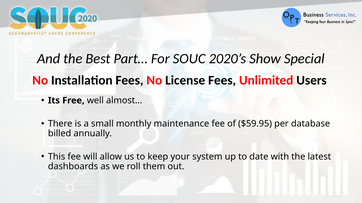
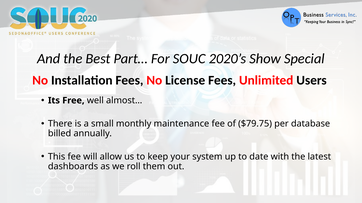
$59.95: $59.95 -> $79.75
